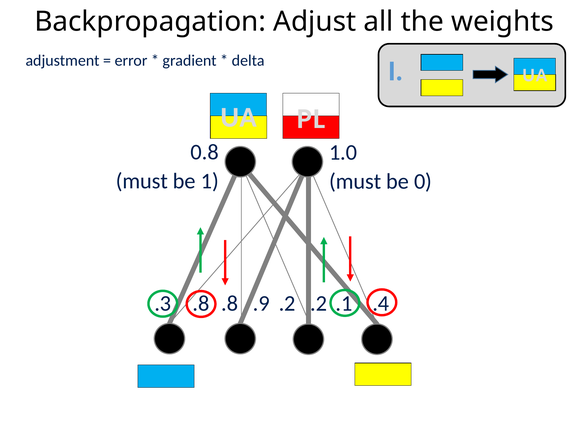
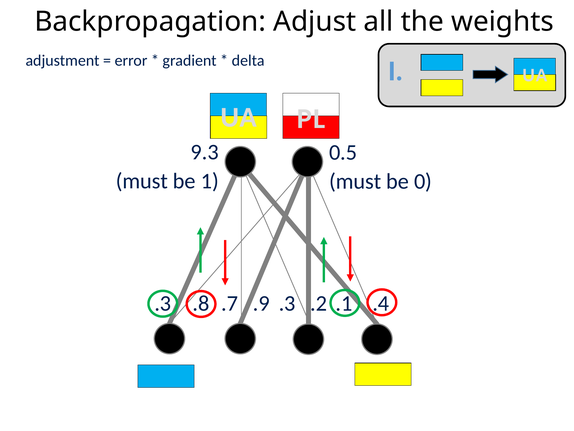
0.8: 0.8 -> 9.3
1.0: 1.0 -> 0.5
.8 at (230, 303): .8 -> .7
.9 .2: .2 -> .3
